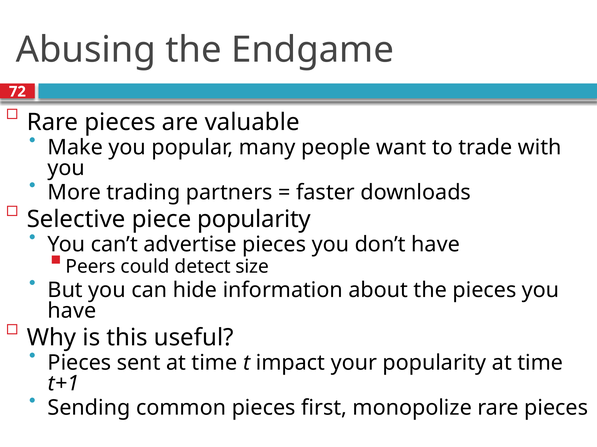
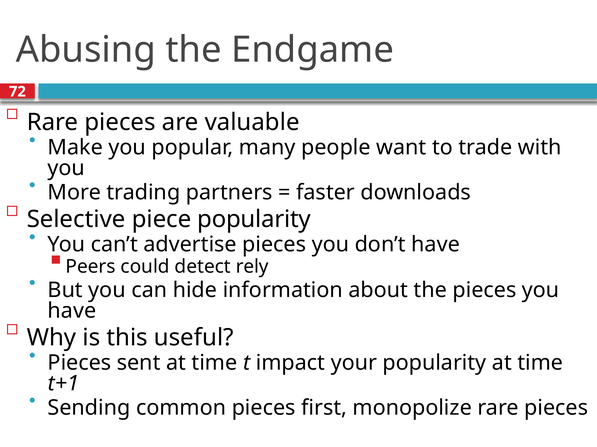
size: size -> rely
